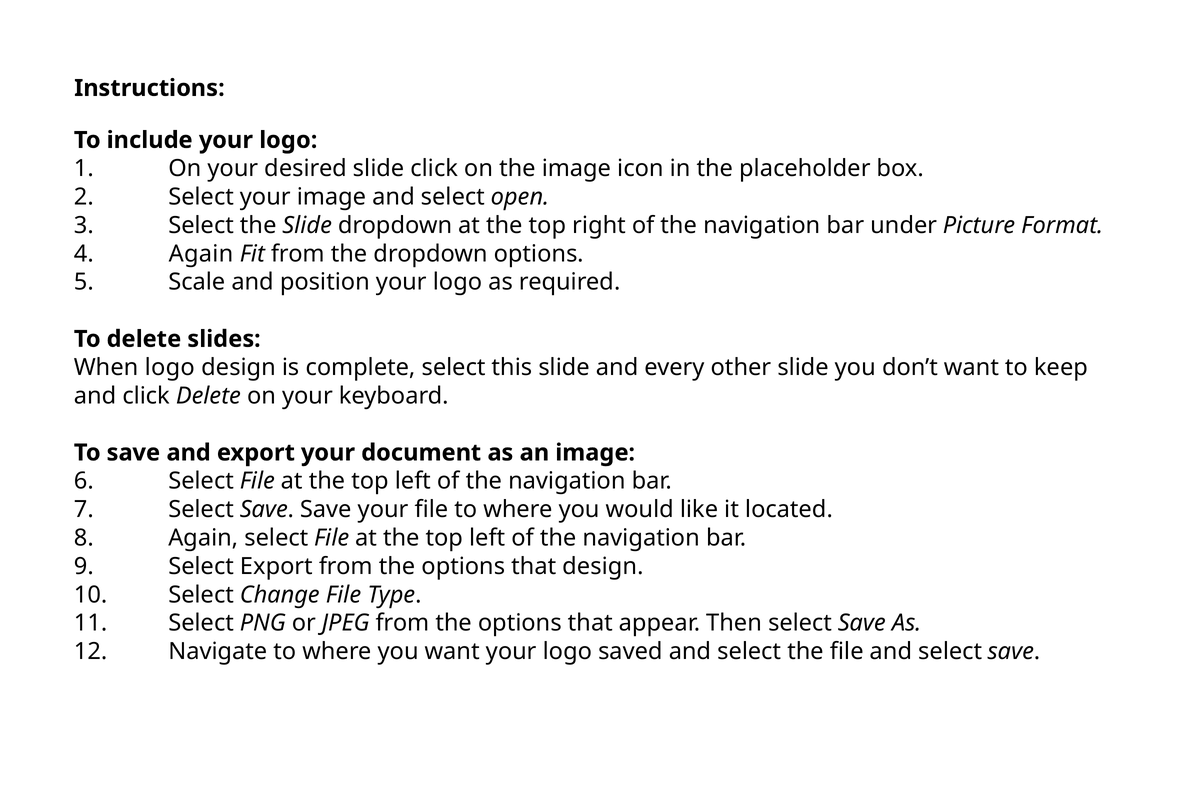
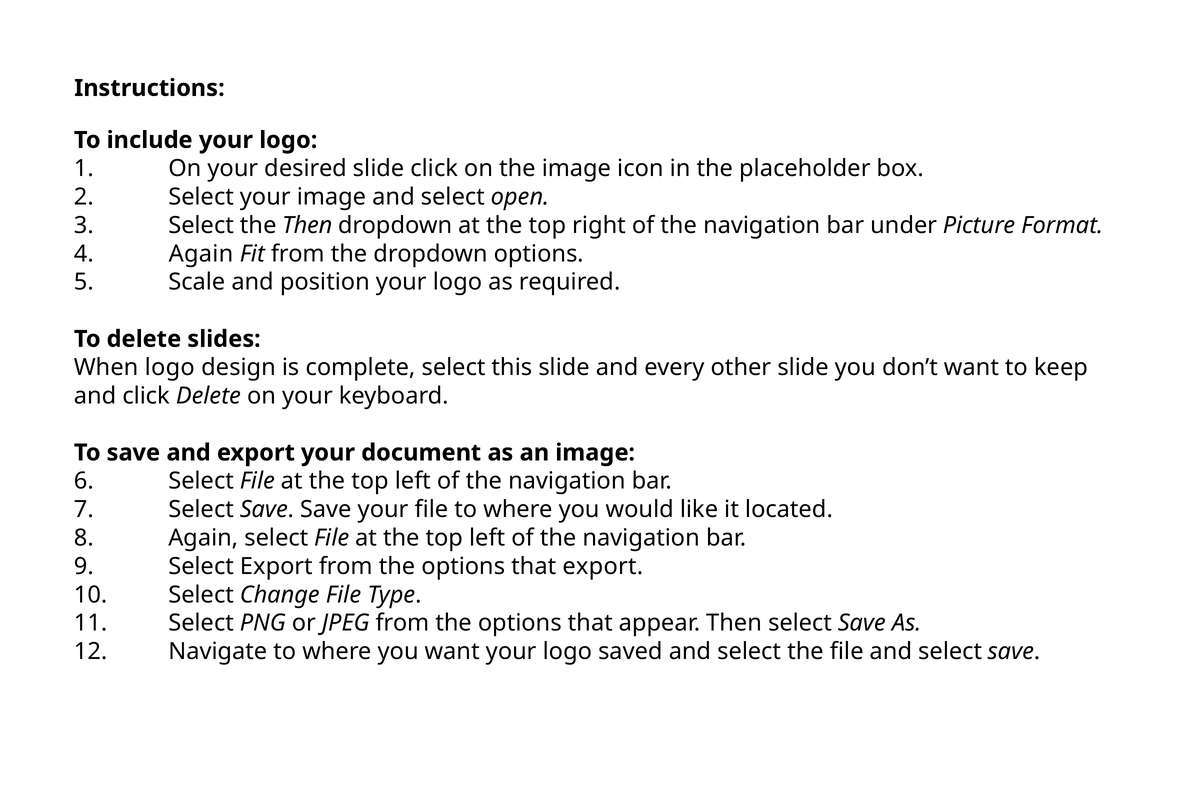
the Slide: Slide -> Then
that design: design -> export
